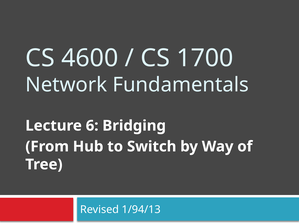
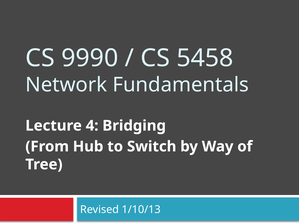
4600: 4600 -> 9990
1700: 1700 -> 5458
6: 6 -> 4
1/94/13: 1/94/13 -> 1/10/13
